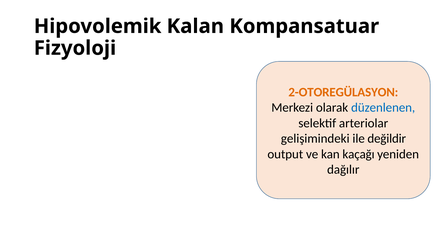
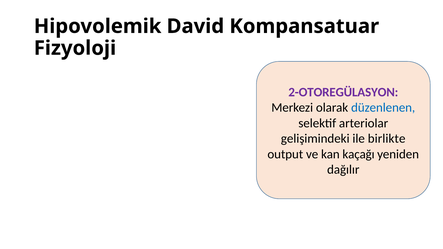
Kalan: Kalan -> David
2-OTOREGÜLASYON colour: orange -> purple
değildir: değildir -> birlikte
